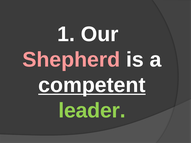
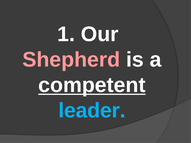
leader colour: light green -> light blue
